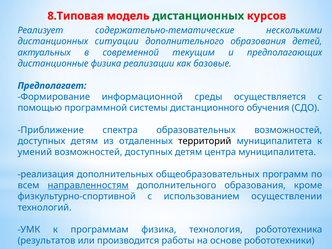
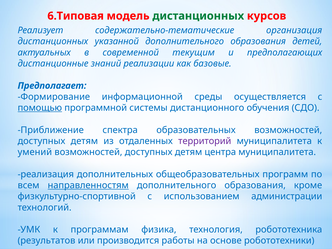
8.Типовая: 8.Типовая -> 6.Типовая
несколькими: несколькими -> организация
ситуации: ситуации -> указанной
дистанционные физика: физика -> знаний
помощью underline: none -> present
территорий colour: black -> purple
осуществлении: осуществлении -> администрации
